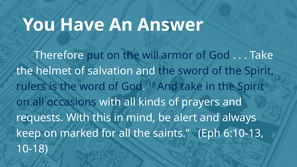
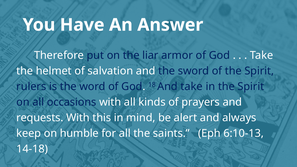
will: will -> liar
marked: marked -> humble
10-18: 10-18 -> 14-18
